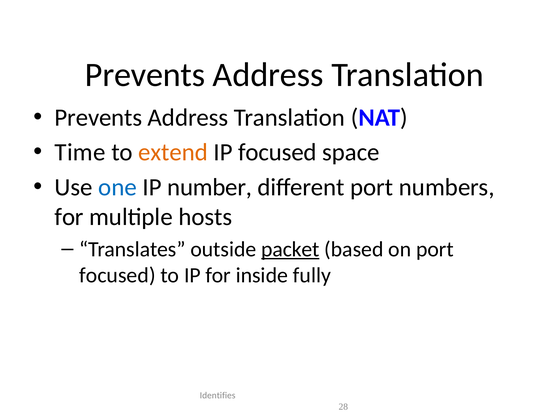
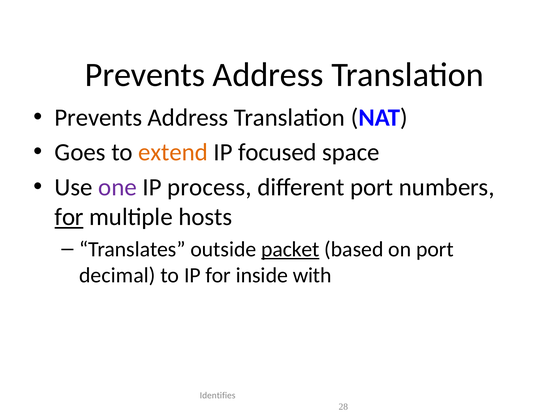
Time: Time -> Goes
one colour: blue -> purple
number: number -> process
for at (69, 217) underline: none -> present
focused at (117, 275): focused -> decimal
fully: fully -> with
